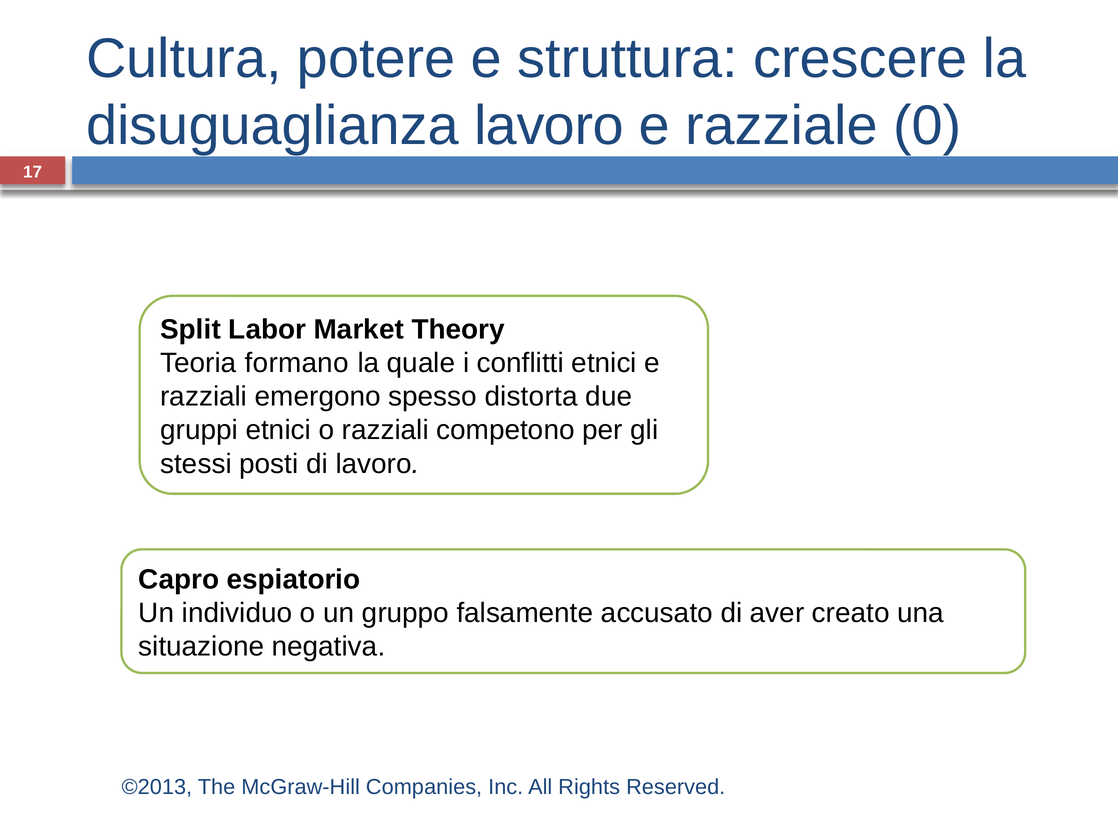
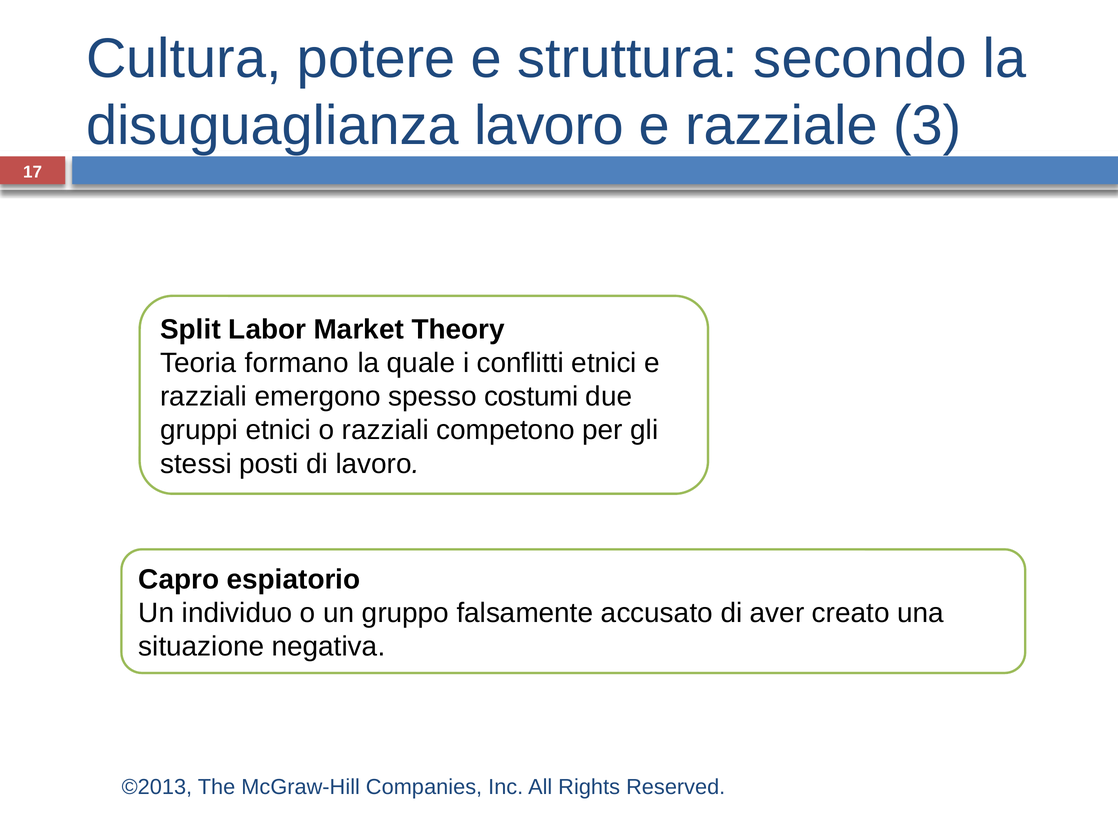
crescere: crescere -> secondo
0: 0 -> 3
distorta: distorta -> costumi
